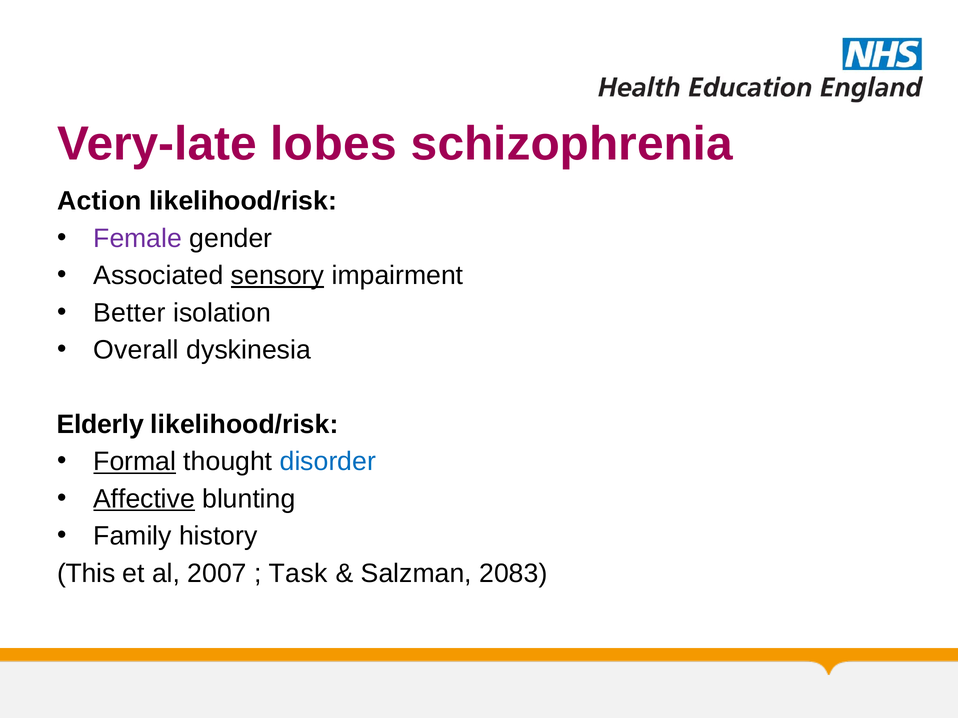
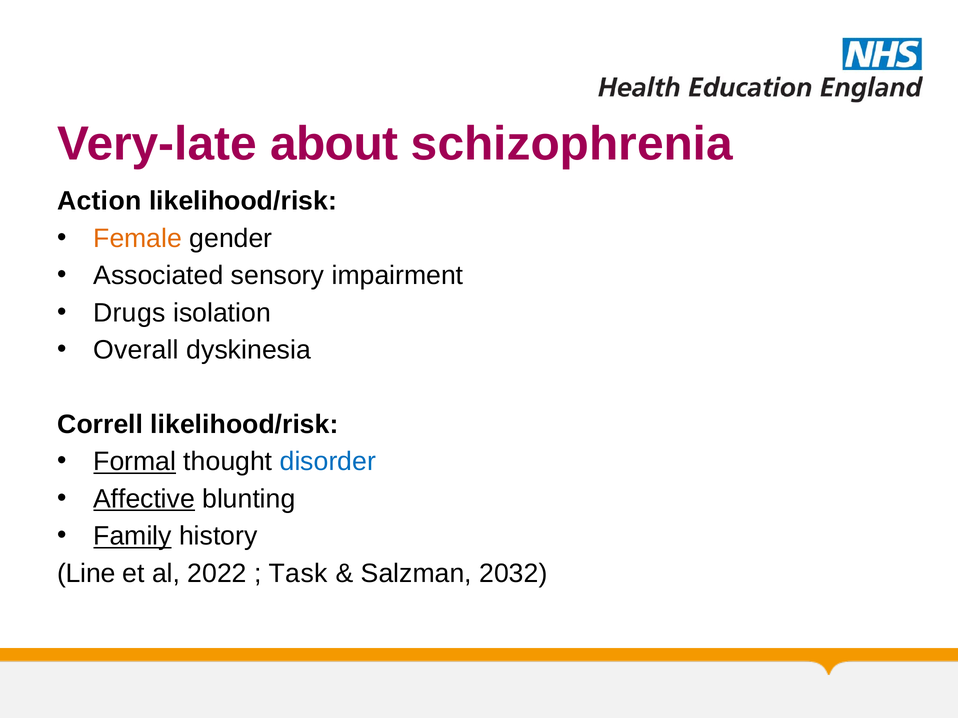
lobes: lobes -> about
Female colour: purple -> orange
sensory underline: present -> none
Better: Better -> Drugs
Elderly: Elderly -> Correll
Family underline: none -> present
This: This -> Line
2007: 2007 -> 2022
2083: 2083 -> 2032
